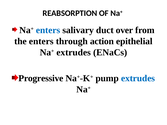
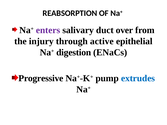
enters at (48, 30) colour: blue -> purple
the enters: enters -> injury
action: action -> active
Na+ extrudes: extrudes -> digestion
